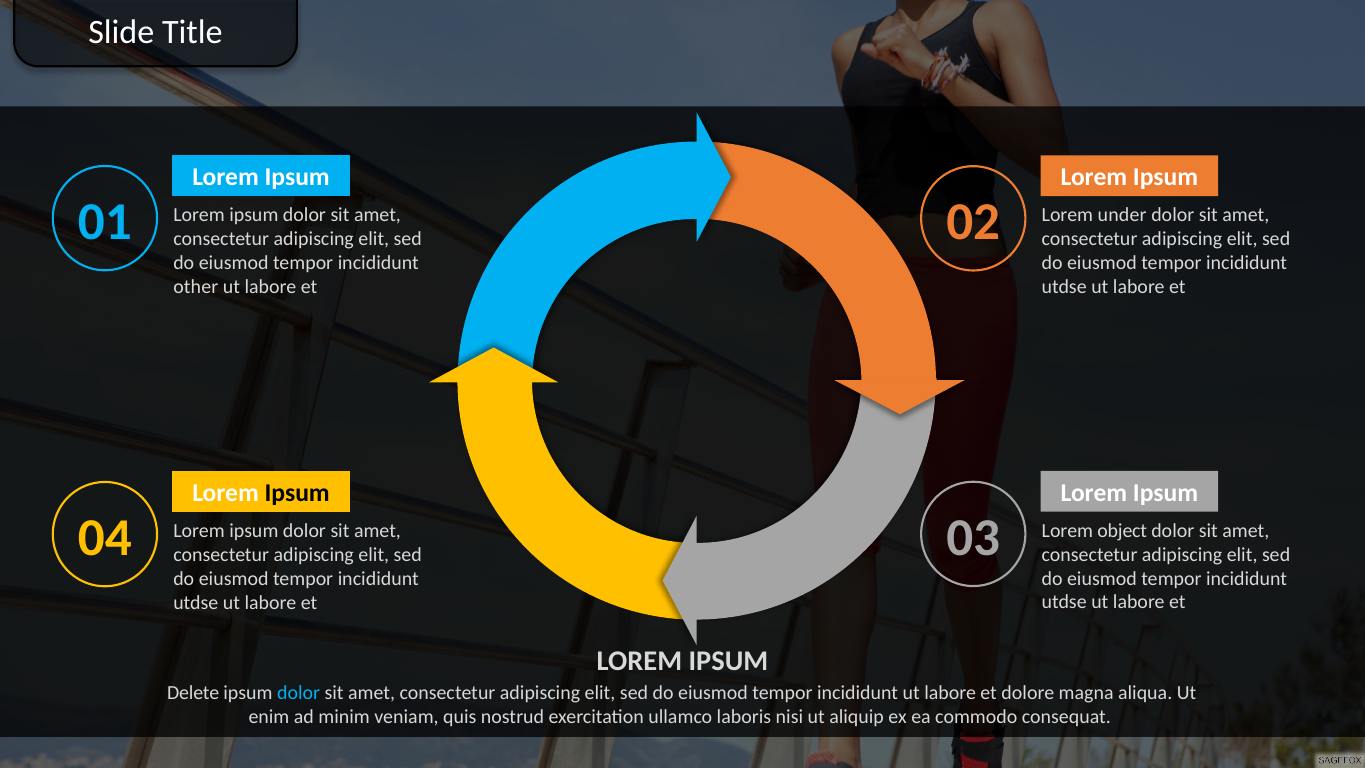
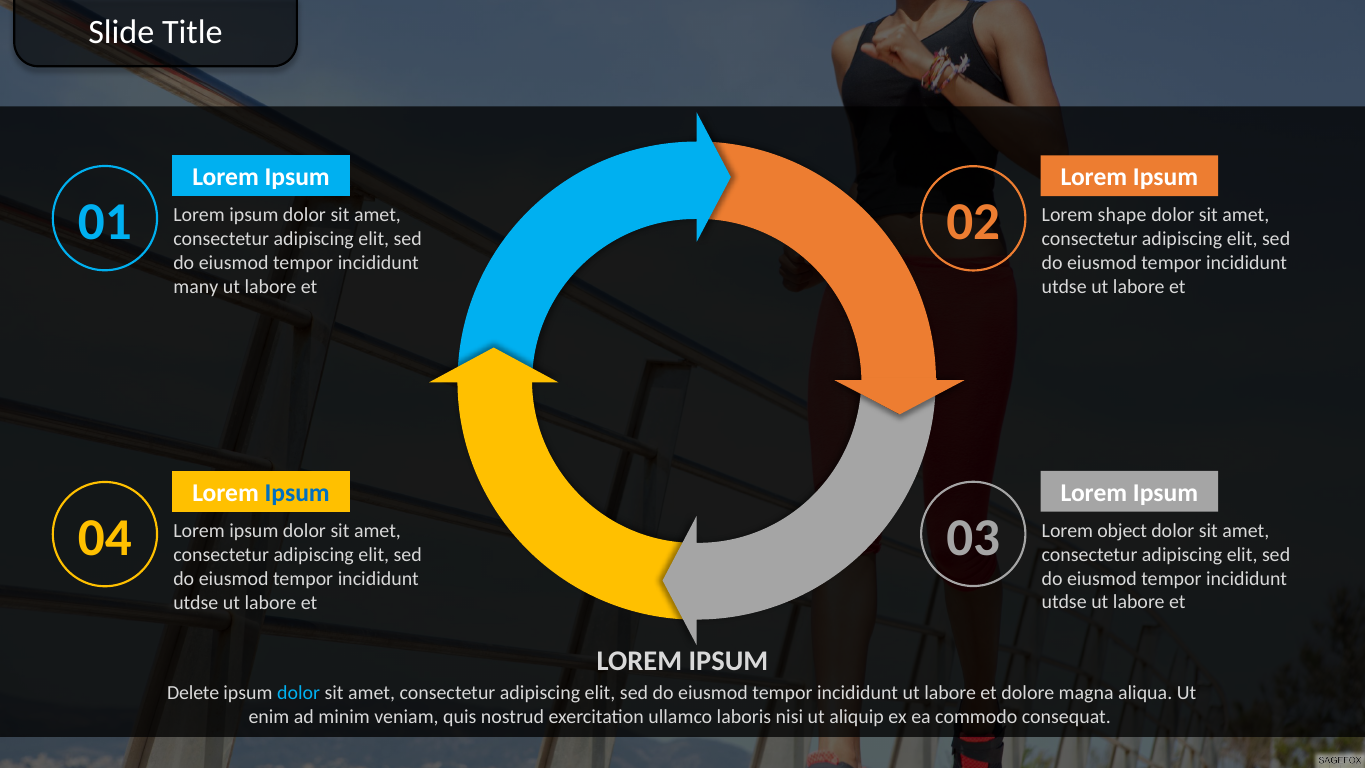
under: under -> shape
other: other -> many
Ipsum at (297, 493) colour: black -> blue
